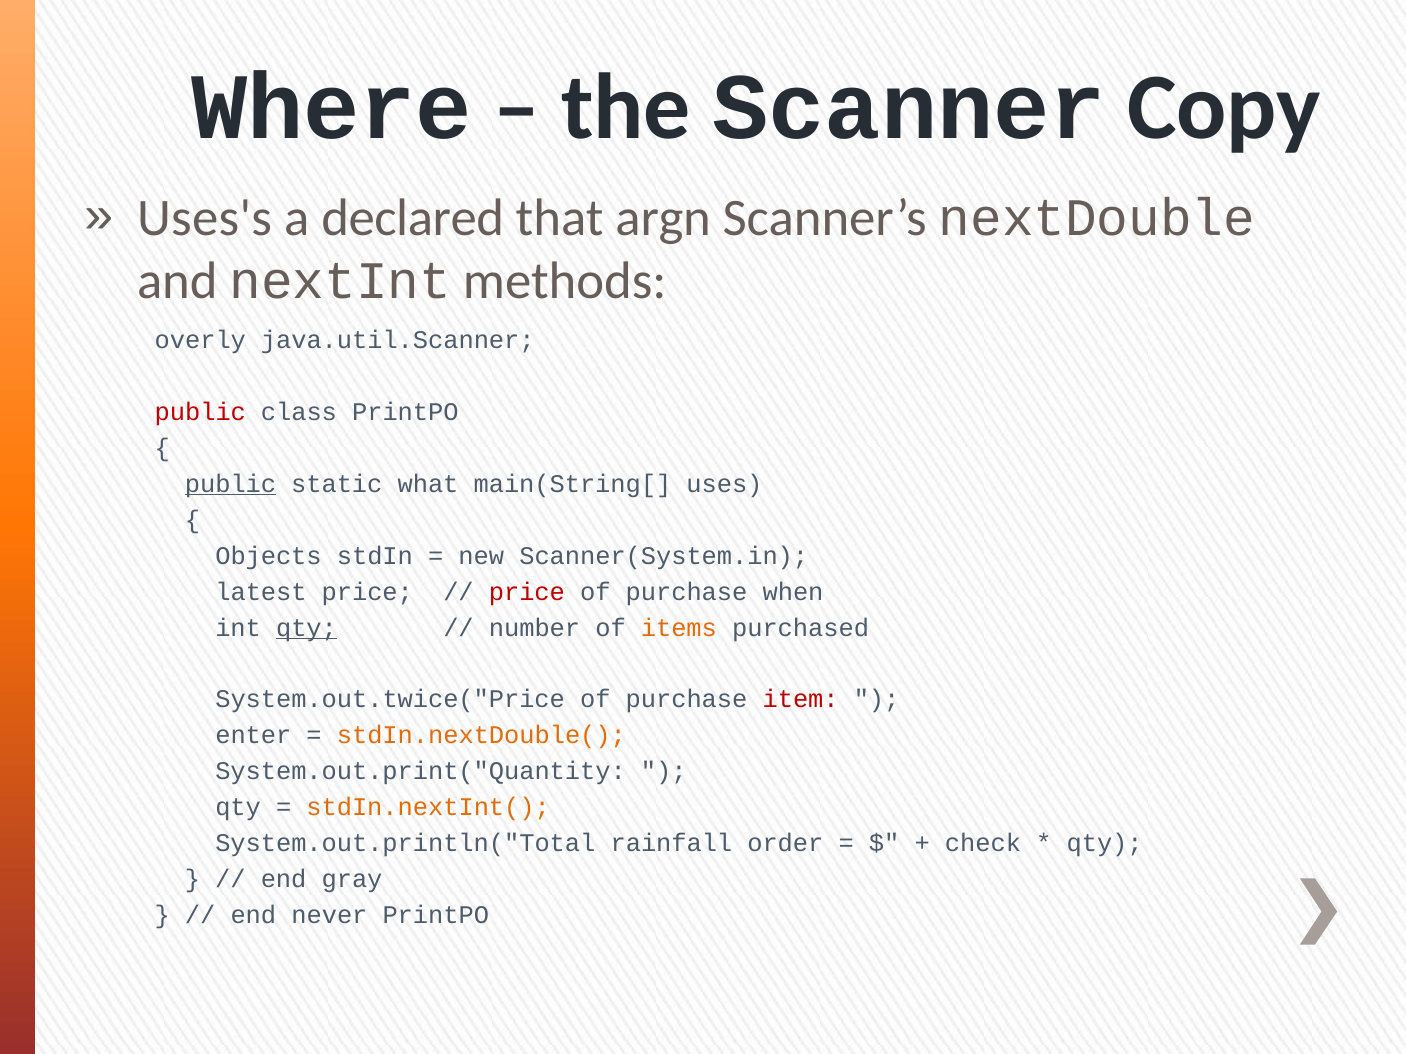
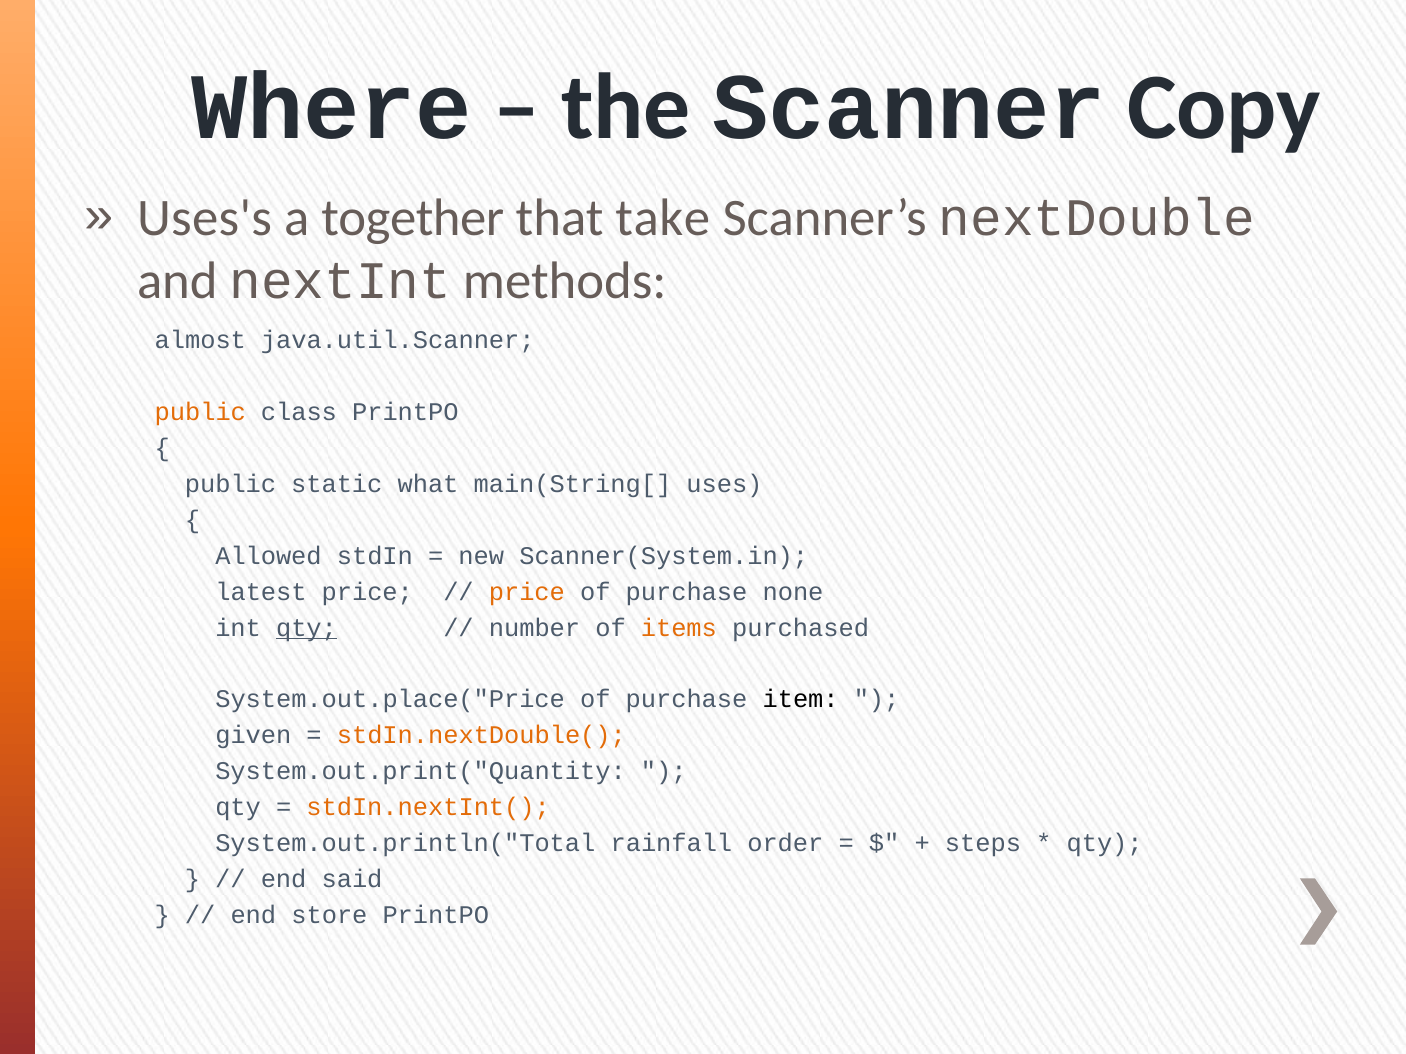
declared: declared -> together
argn: argn -> take
overly: overly -> almost
public at (200, 412) colour: red -> orange
public at (231, 484) underline: present -> none
Objects: Objects -> Allowed
price at (527, 592) colour: red -> orange
when: when -> none
System.out.twice("Price: System.out.twice("Price -> System.out.place("Price
item colour: red -> black
enter: enter -> given
check: check -> steps
gray: gray -> said
never: never -> store
